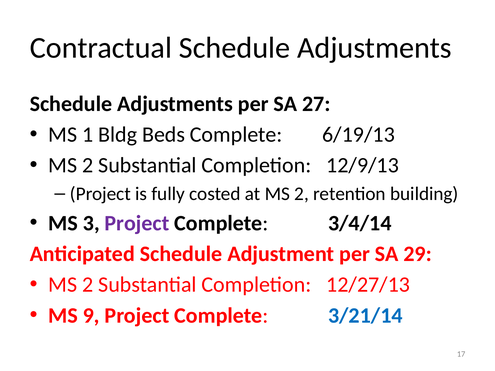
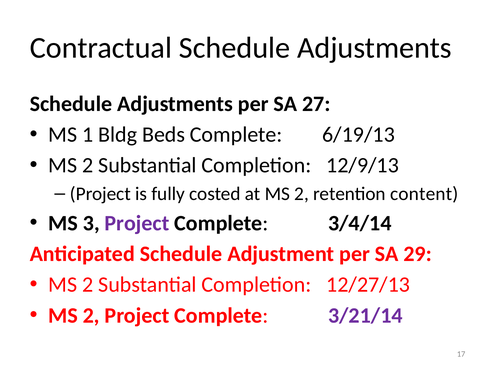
building: building -> content
9 at (91, 316): 9 -> 2
3/21/14 colour: blue -> purple
